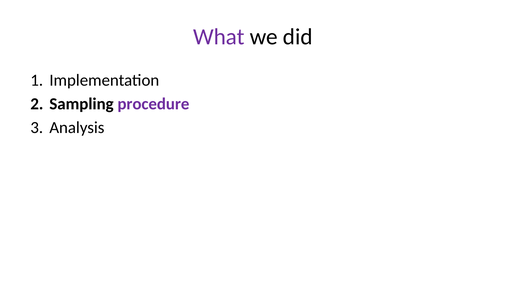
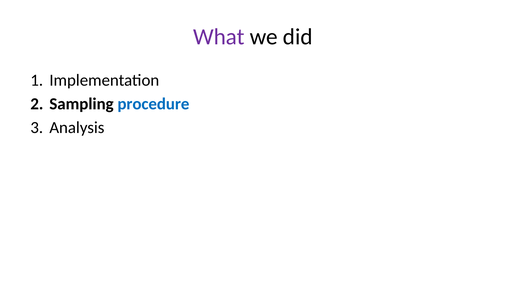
procedure colour: purple -> blue
